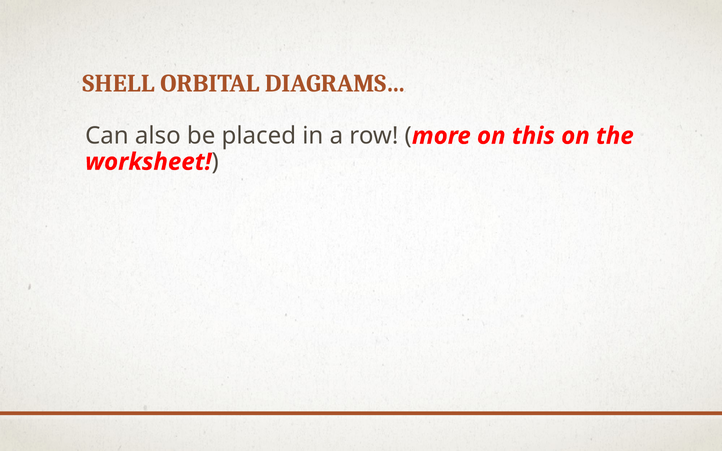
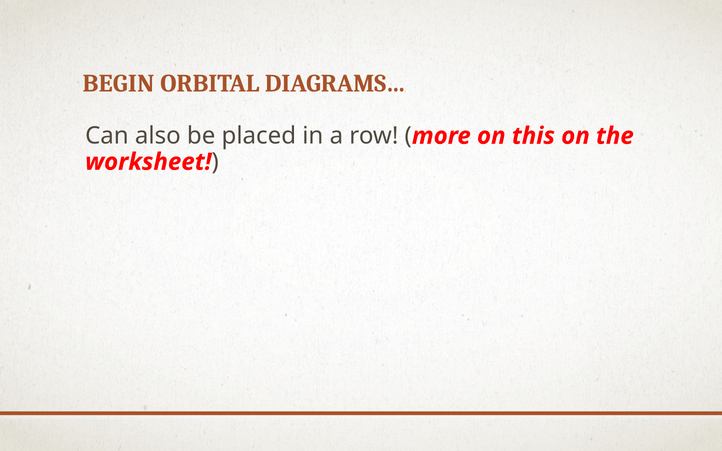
SHELL: SHELL -> BEGIN
